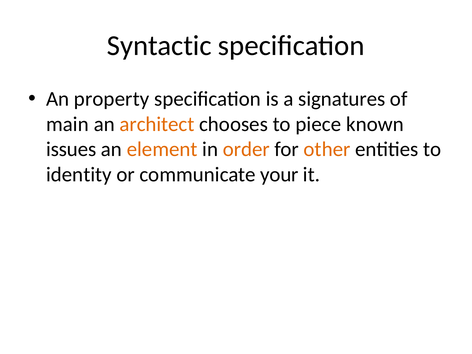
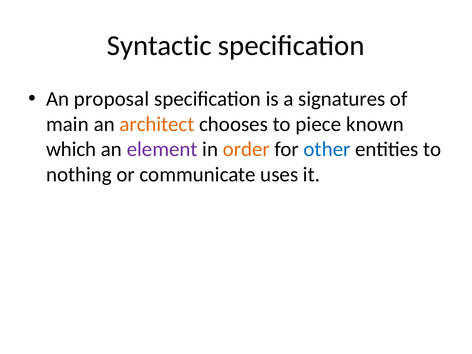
property: property -> proposal
issues: issues -> which
element colour: orange -> purple
other colour: orange -> blue
identity: identity -> nothing
your: your -> uses
